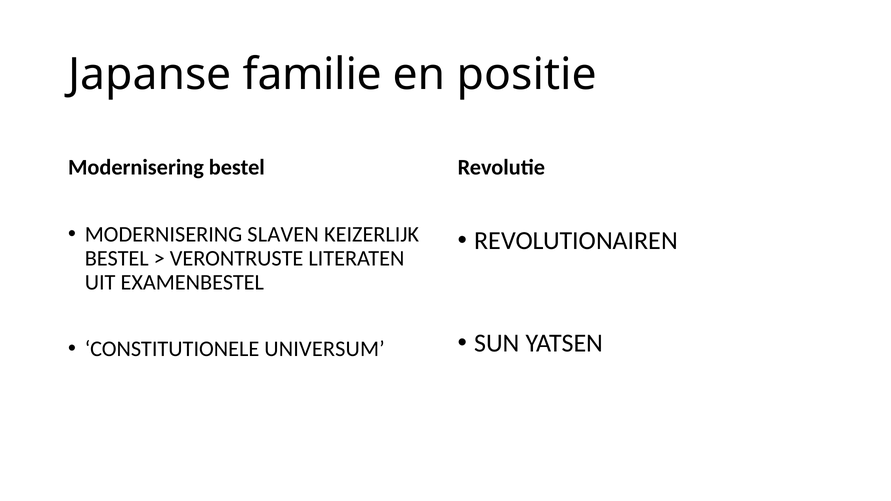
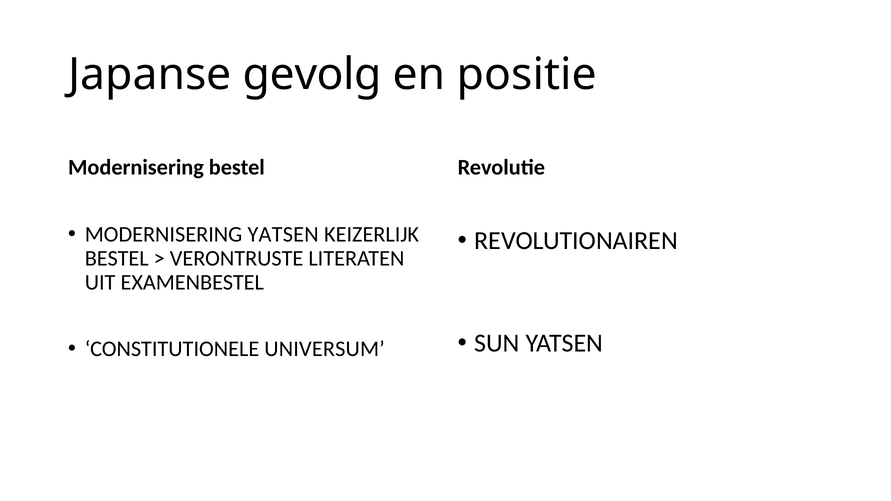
familie: familie -> gevolg
MODERNISERING SLAVEN: SLAVEN -> YATSEN
